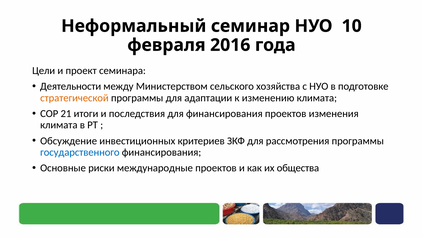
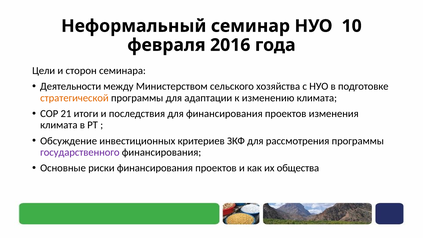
проект: проект -> сторон
государственного colour: blue -> purple
риски международные: международные -> финансирования
